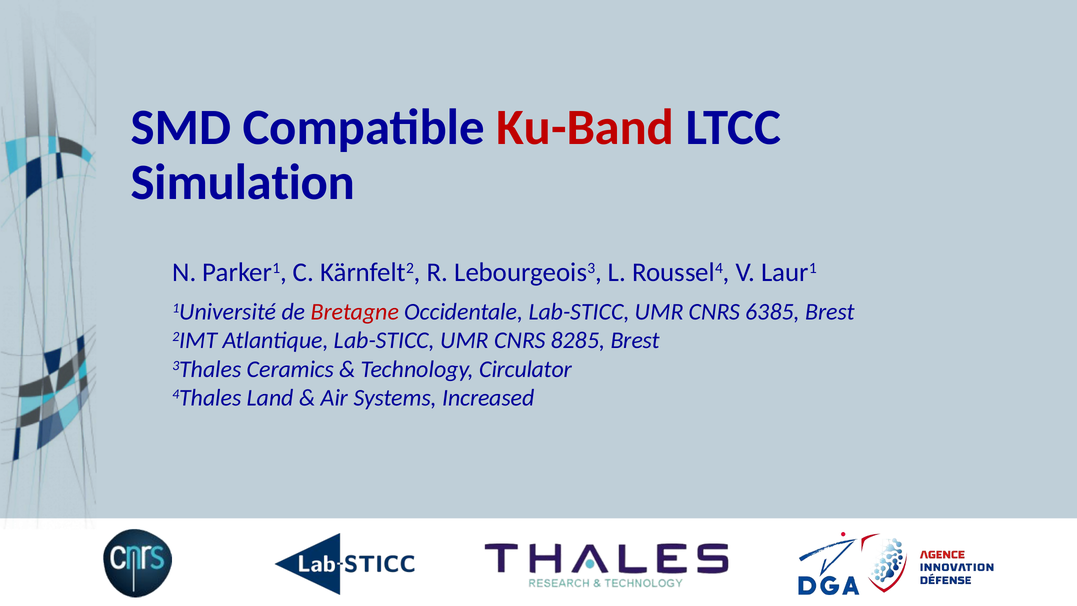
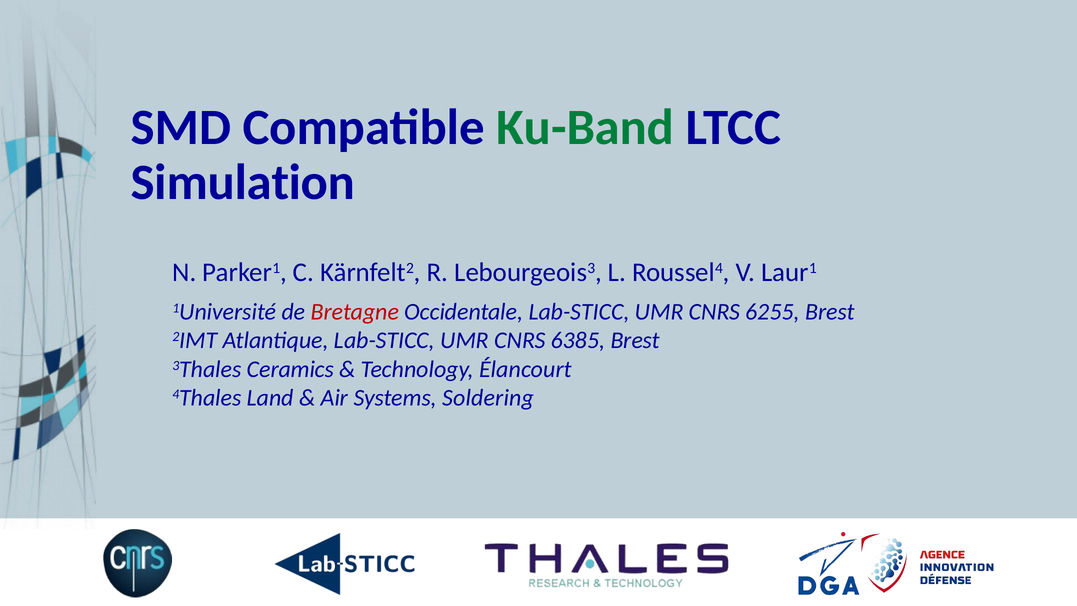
Ku-Band colour: red -> green
6385: 6385 -> 6255
8285: 8285 -> 6385
Circulator: Circulator -> Élancourt
Increased: Increased -> Soldering
